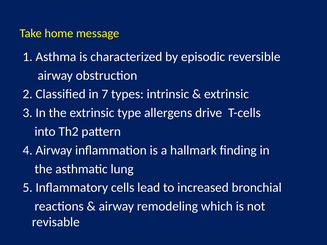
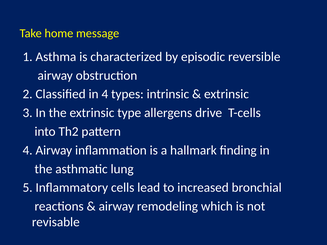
in 7: 7 -> 4
